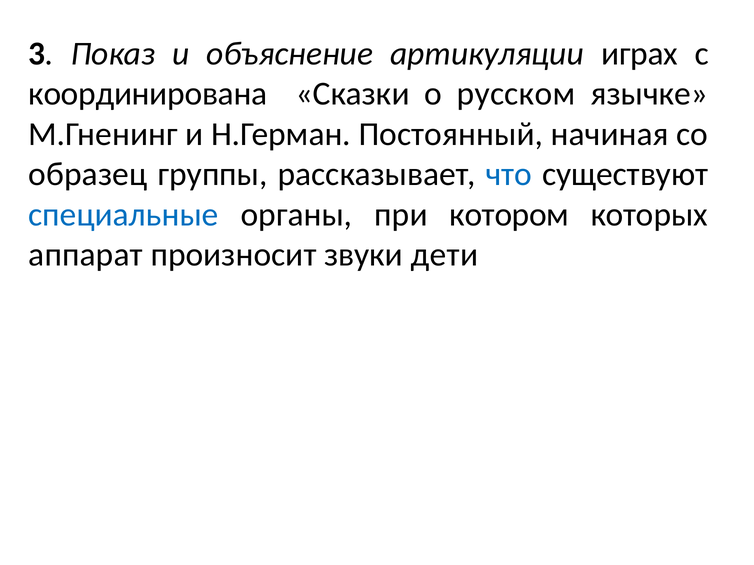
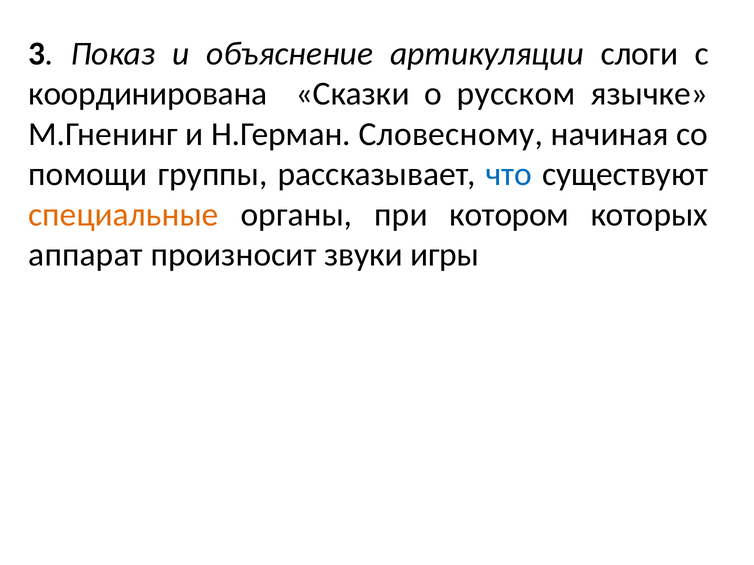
играх: играх -> слоги
Постоянный: Постоянный -> Словесному
образец: образец -> помощи
специальные colour: blue -> orange
дети: дети -> игры
